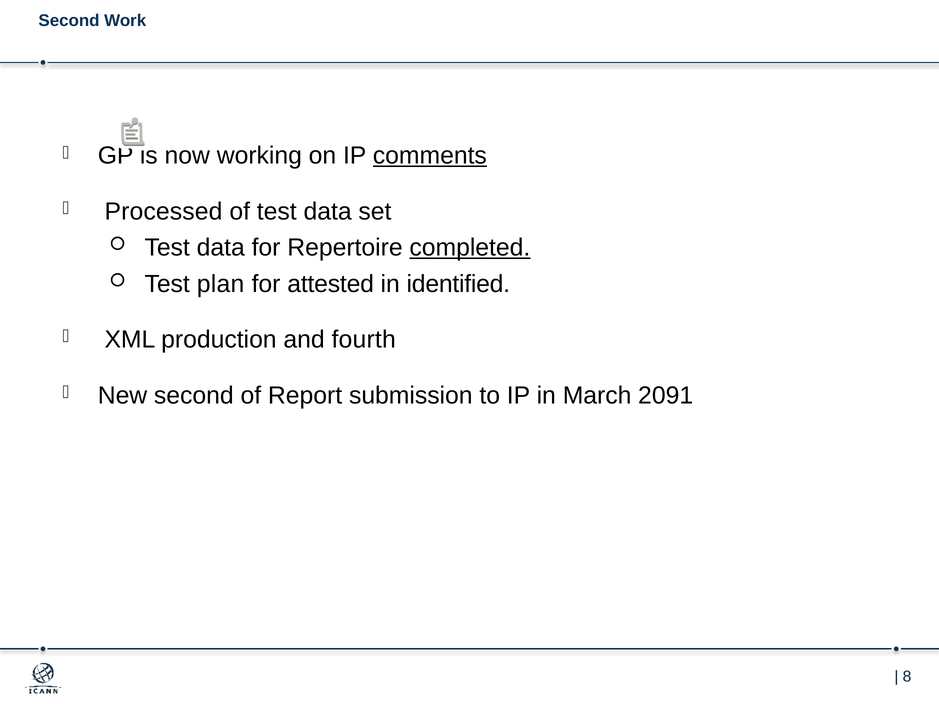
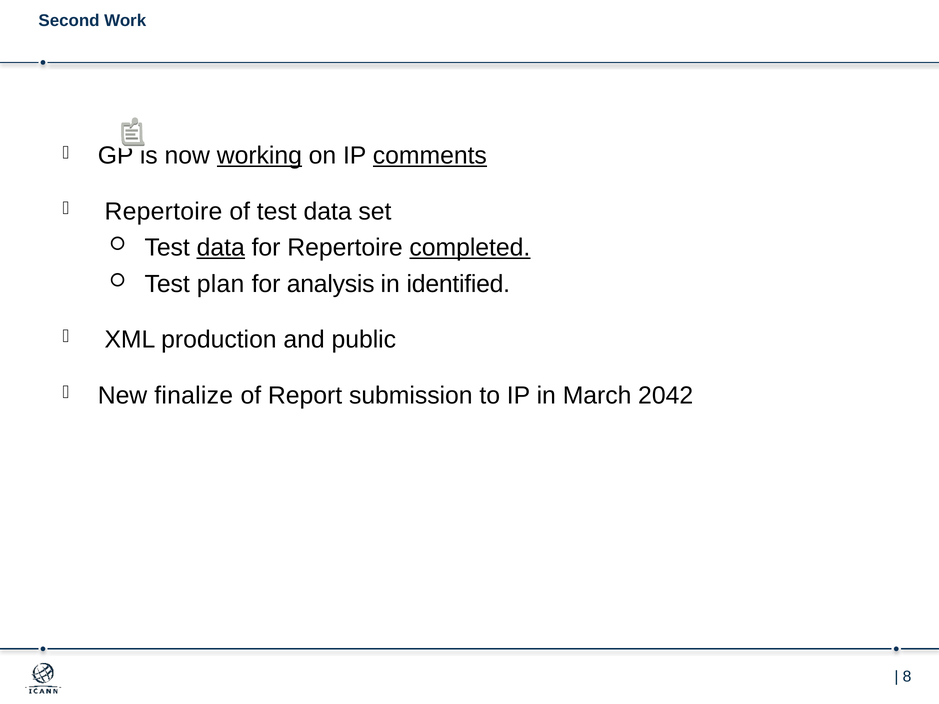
working underline: none -> present
Processed at (164, 212): Processed -> Repertoire
data at (221, 248) underline: none -> present
attested: attested -> analysis
fourth: fourth -> public
New second: second -> finalize
2091: 2091 -> 2042
